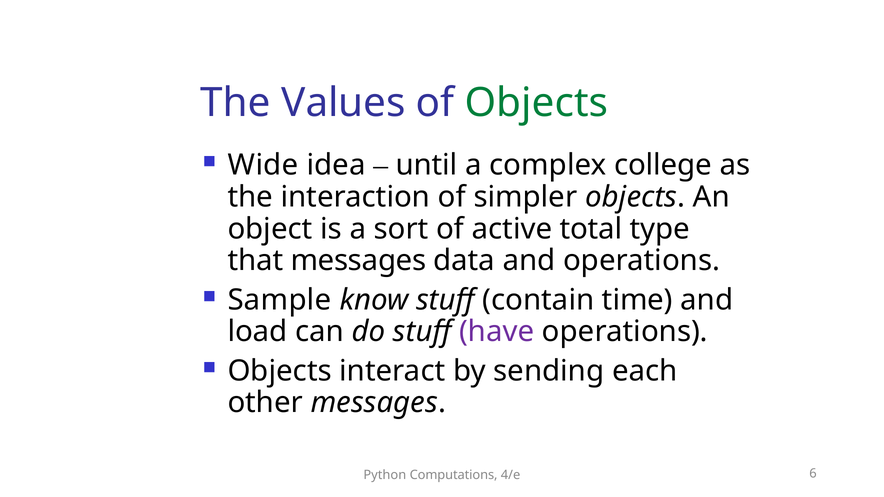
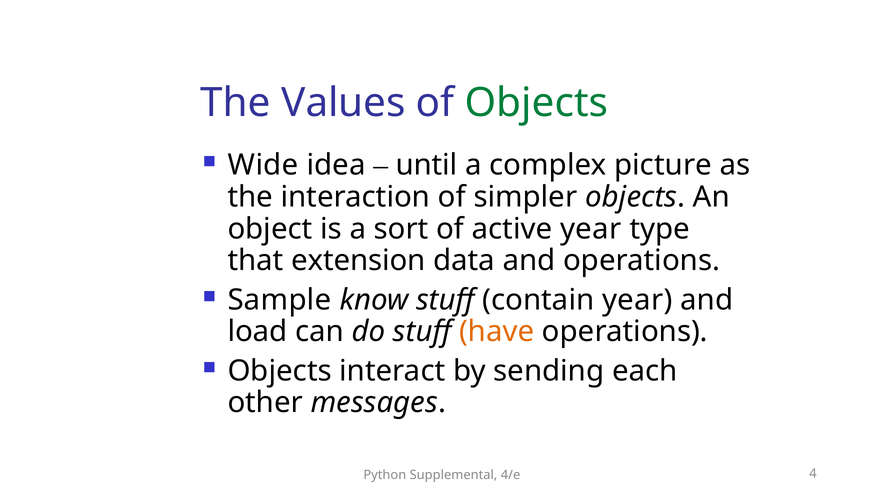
college: college -> picture
active total: total -> year
that messages: messages -> extension
contain time: time -> year
have colour: purple -> orange
Computations: Computations -> Supplemental
6: 6 -> 4
